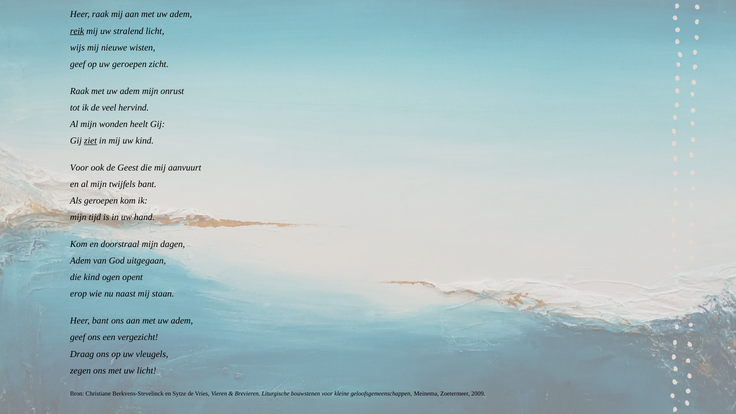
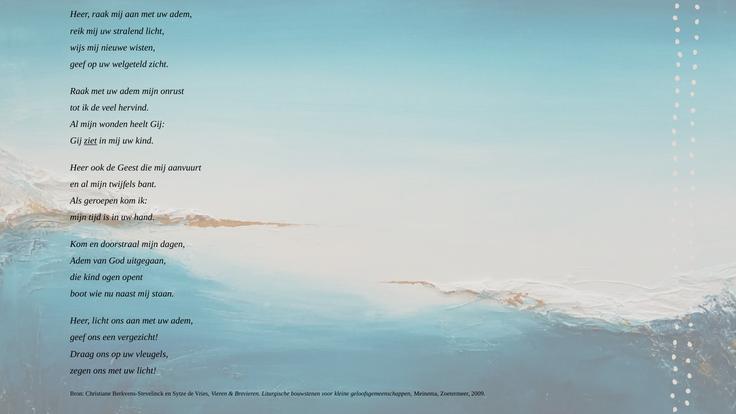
reik underline: present -> none
uw geroepen: geroepen -> welgeteld
Voor at (79, 168): Voor -> Heer
erop: erop -> boot
Heer bant: bant -> licht
